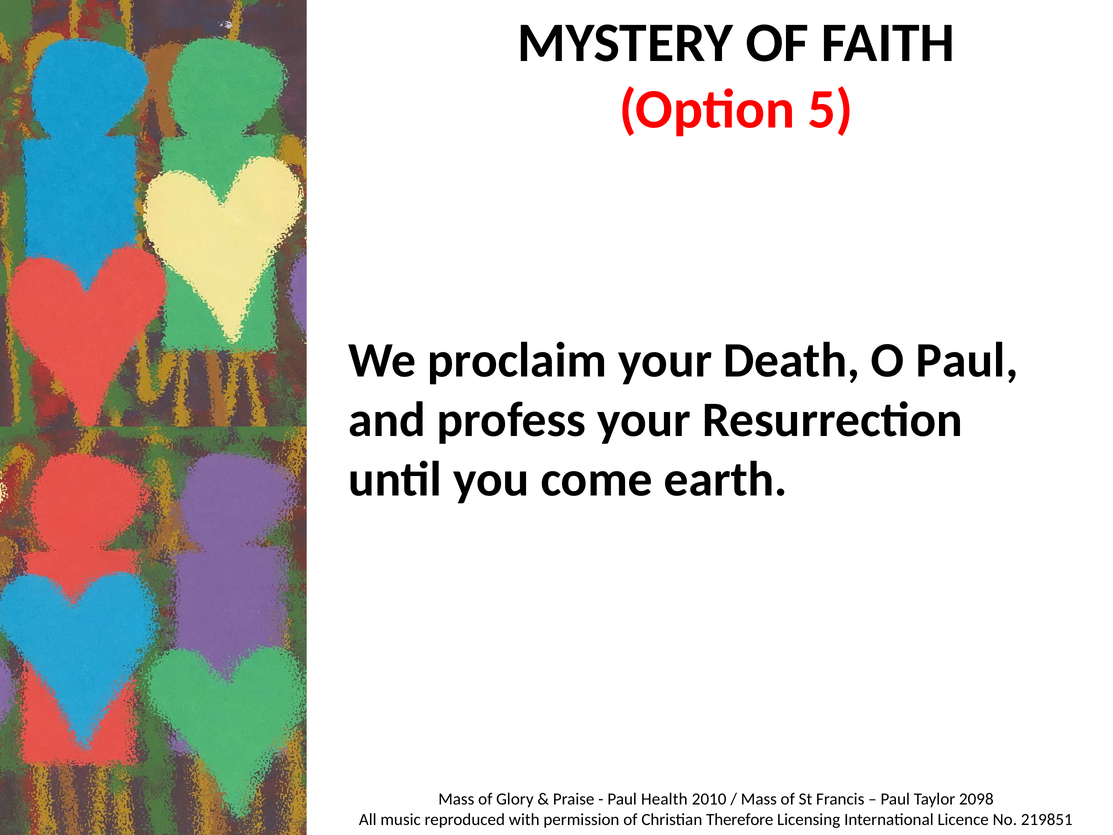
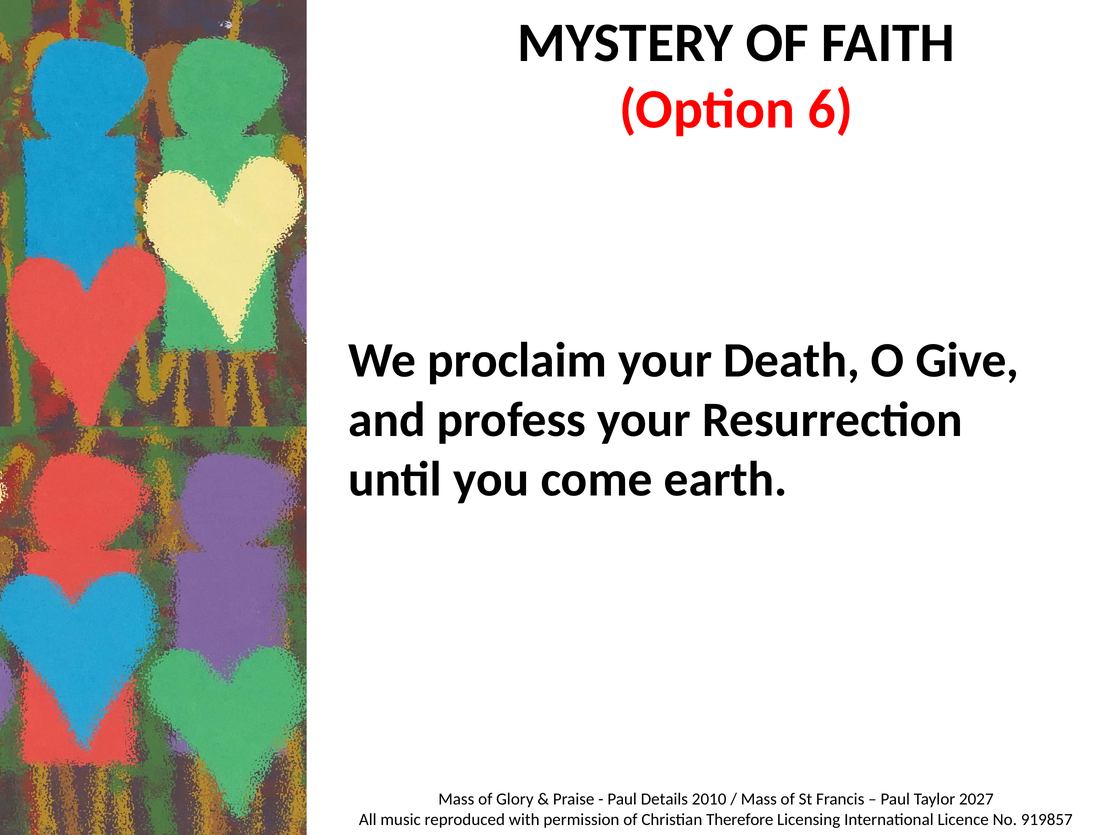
5: 5 -> 6
O Paul: Paul -> Give
Health: Health -> Details
2098: 2098 -> 2027
219851: 219851 -> 919857
